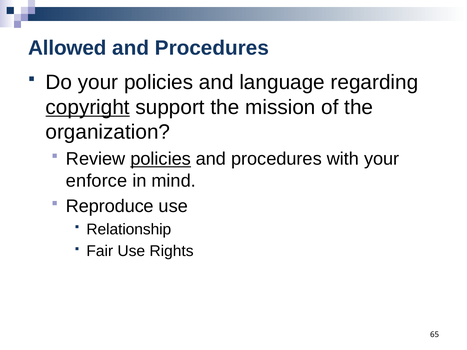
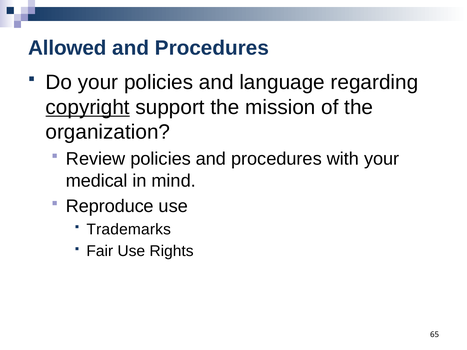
policies at (161, 159) underline: present -> none
enforce: enforce -> medical
Relationship: Relationship -> Trademarks
